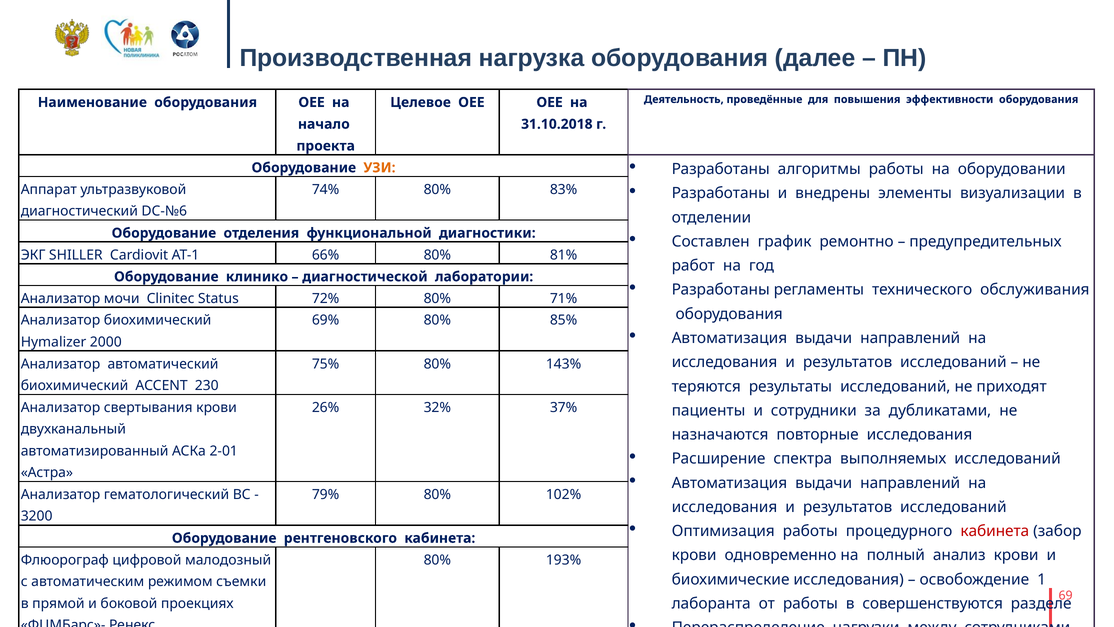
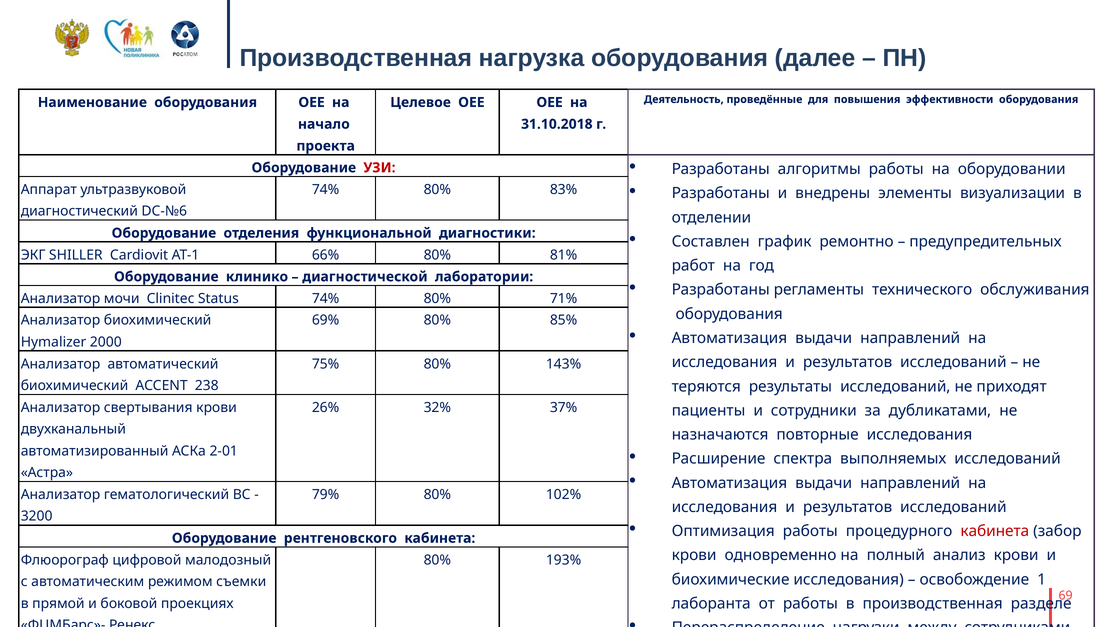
УЗИ colour: orange -> red
Status 72%: 72% -> 74%
230: 230 -> 238
в совершенствуются: совершенствуются -> производственная
